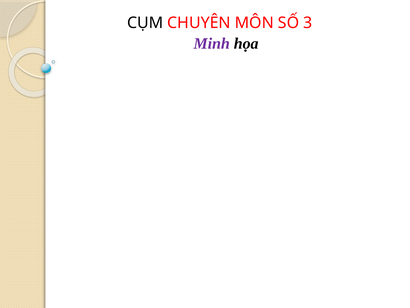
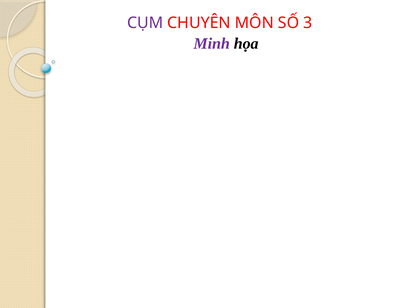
CỤM colour: black -> purple
